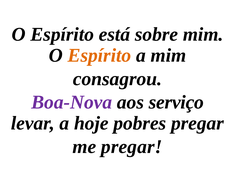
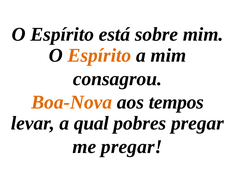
Boa-Nova colour: purple -> orange
serviço: serviço -> tempos
hoje: hoje -> qual
